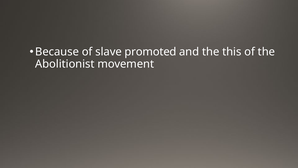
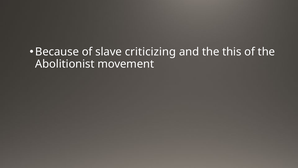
promoted: promoted -> criticizing
